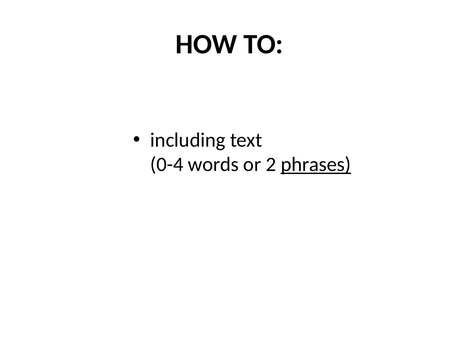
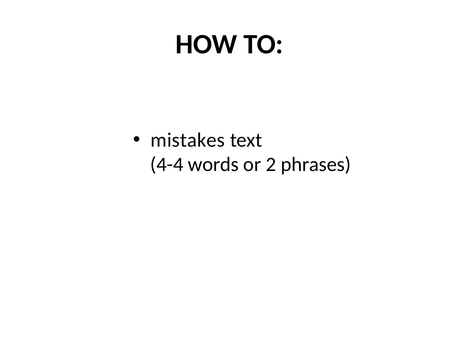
including: including -> mistakes
0-4: 0-4 -> 4-4
phrases underline: present -> none
